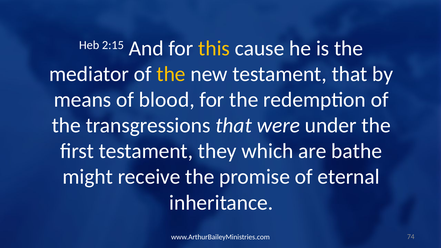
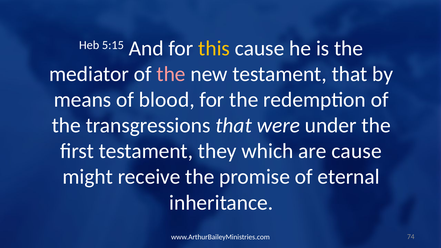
2:15: 2:15 -> 5:15
the at (171, 74) colour: yellow -> pink
are bathe: bathe -> cause
